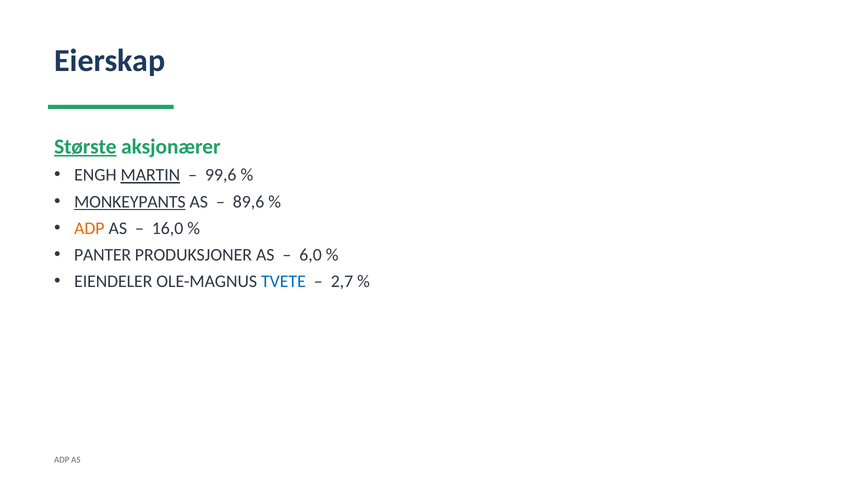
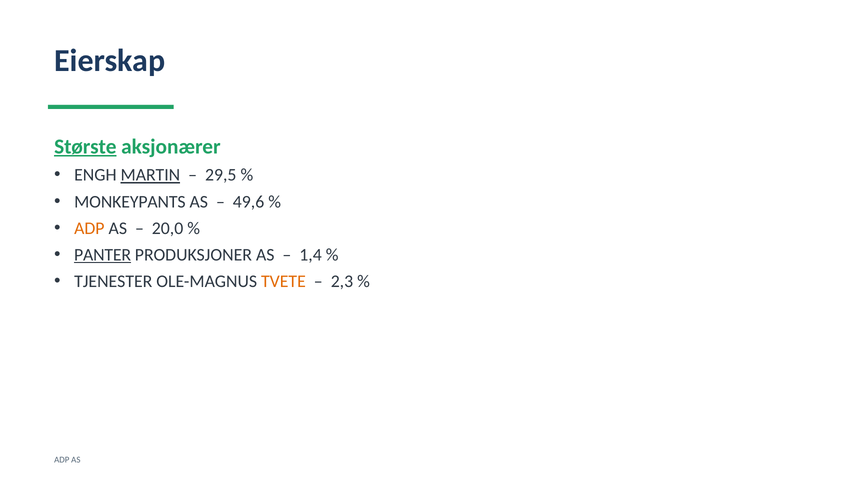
99,6: 99,6 -> 29,5
MONKEYPANTS underline: present -> none
89,6: 89,6 -> 49,6
16,0: 16,0 -> 20,0
PANTER underline: none -> present
6,0: 6,0 -> 1,4
EIENDELER: EIENDELER -> TJENESTER
TVETE colour: blue -> orange
2,7: 2,7 -> 2,3
